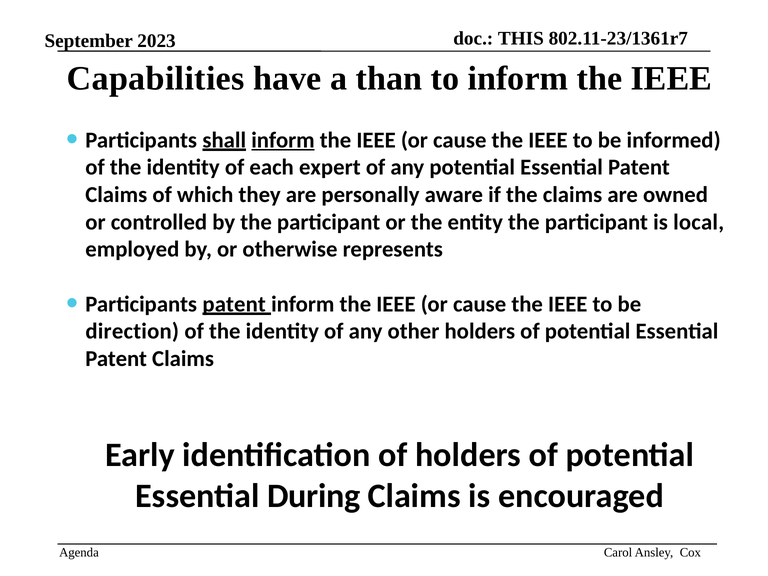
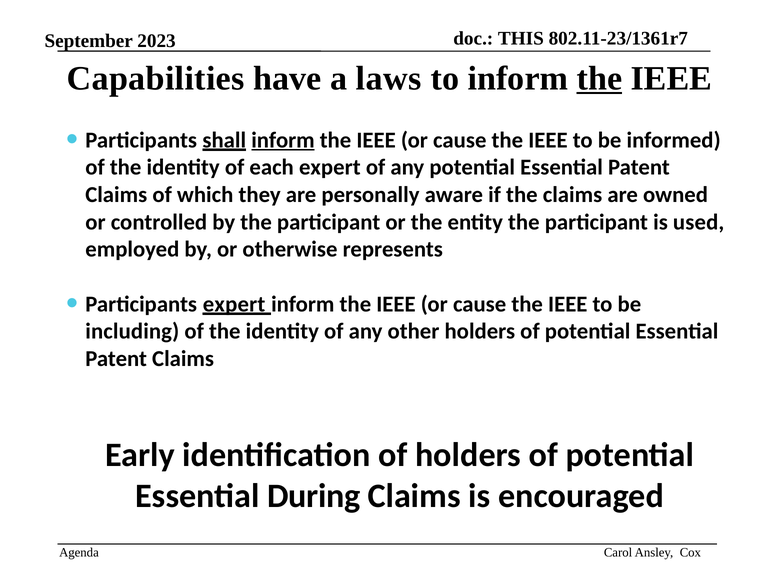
than: than -> laws
the at (599, 78) underline: none -> present
local: local -> used
Participants patent: patent -> expert
direction: direction -> including
